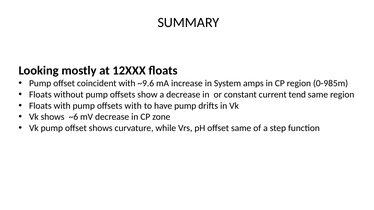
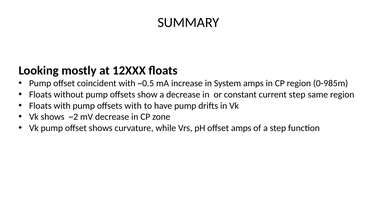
~9.6: ~9.6 -> ~0.5
current tend: tend -> step
~6: ~6 -> ~2
offset same: same -> amps
